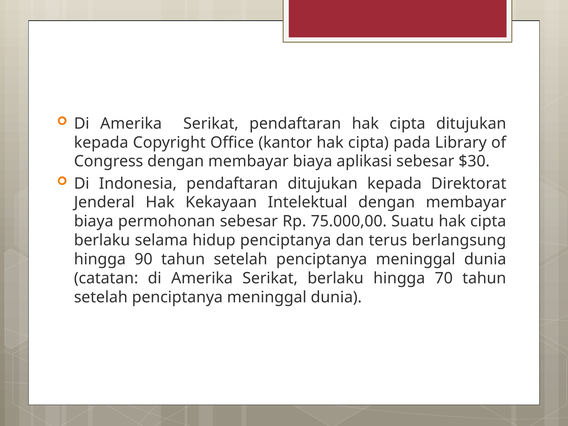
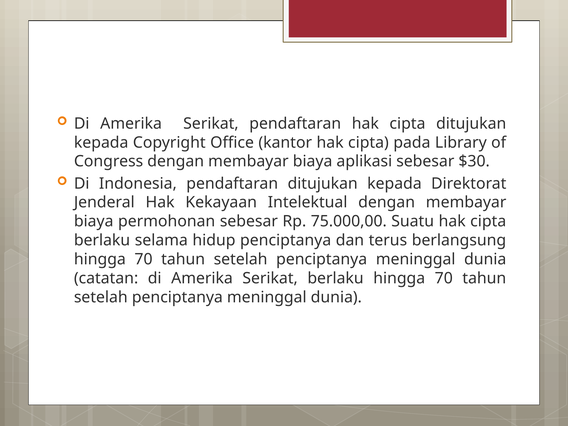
90 at (144, 259): 90 -> 70
